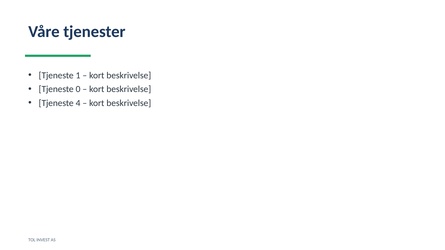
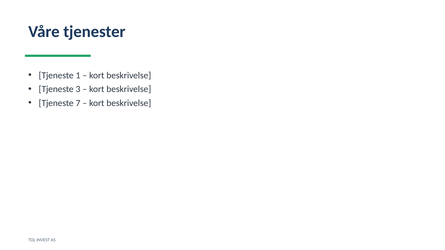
0: 0 -> 3
4: 4 -> 7
